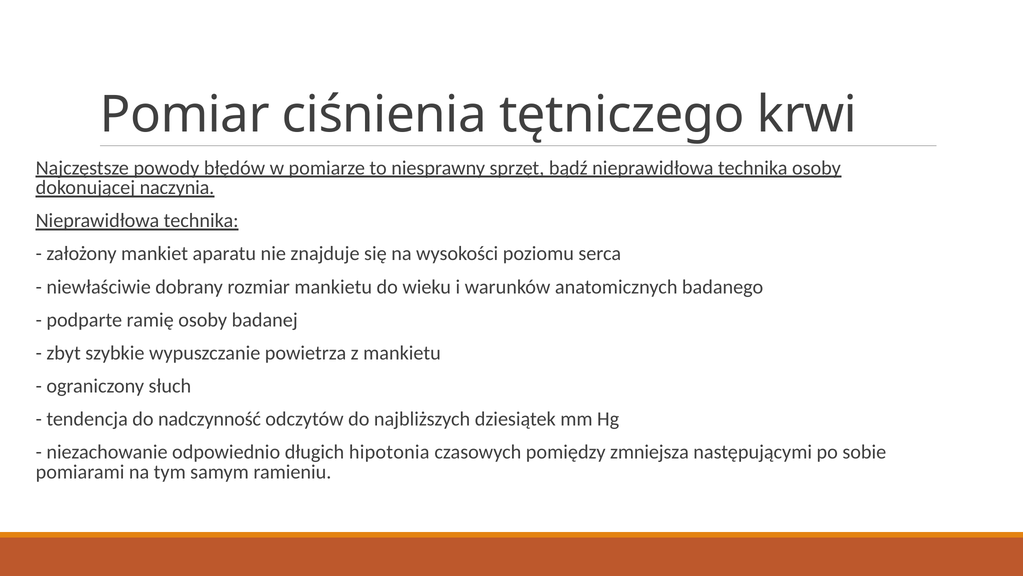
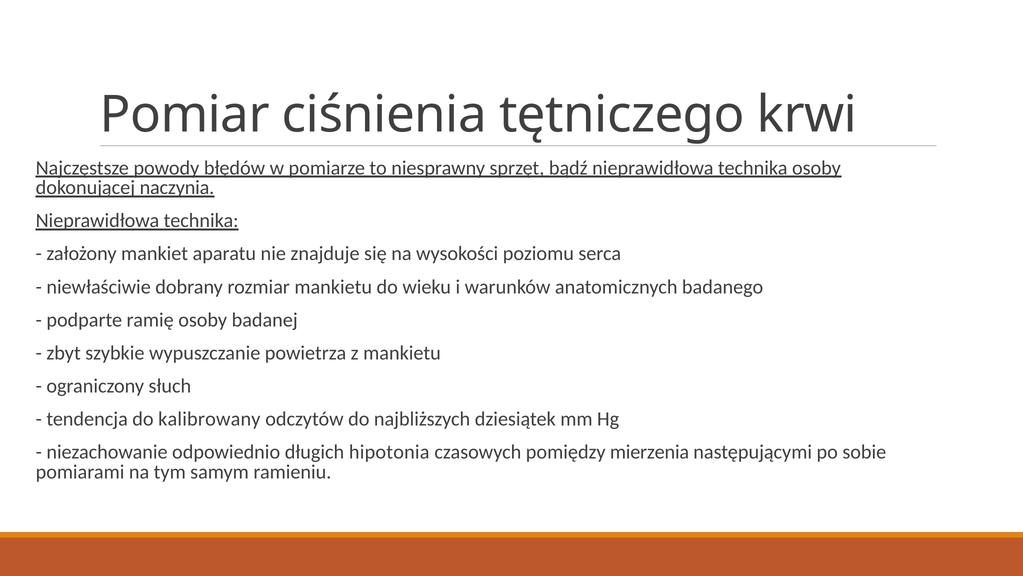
nadczynność: nadczynność -> kalibrowany
zmniejsza: zmniejsza -> mierzenia
